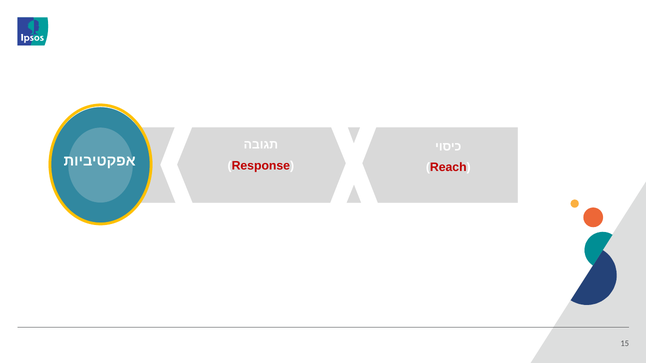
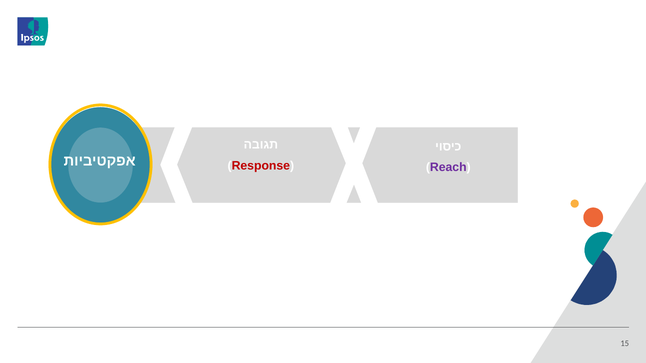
Reach colour: red -> purple
